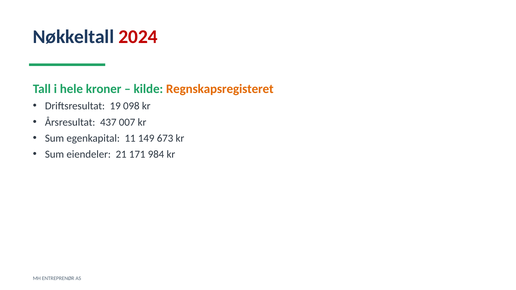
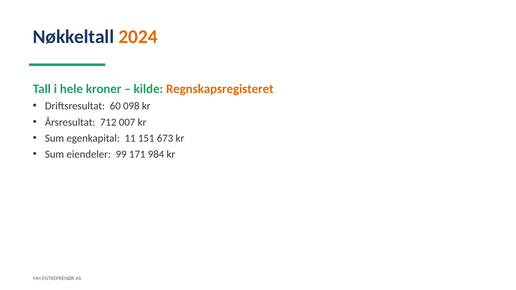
2024 colour: red -> orange
19: 19 -> 60
437: 437 -> 712
149: 149 -> 151
21: 21 -> 99
